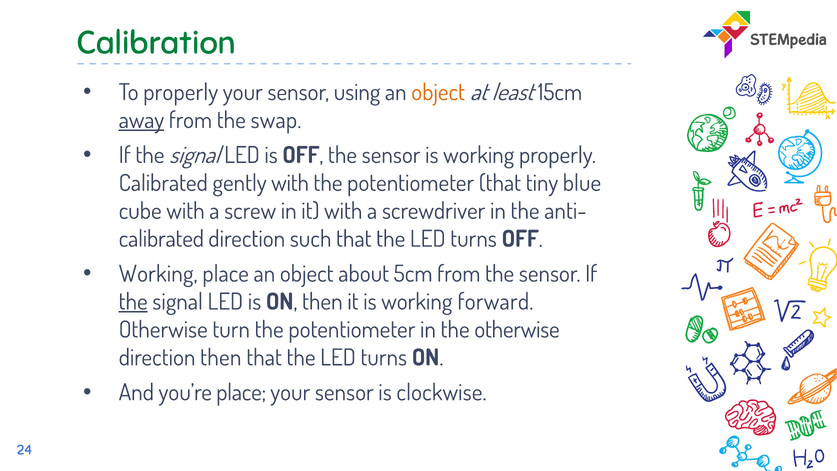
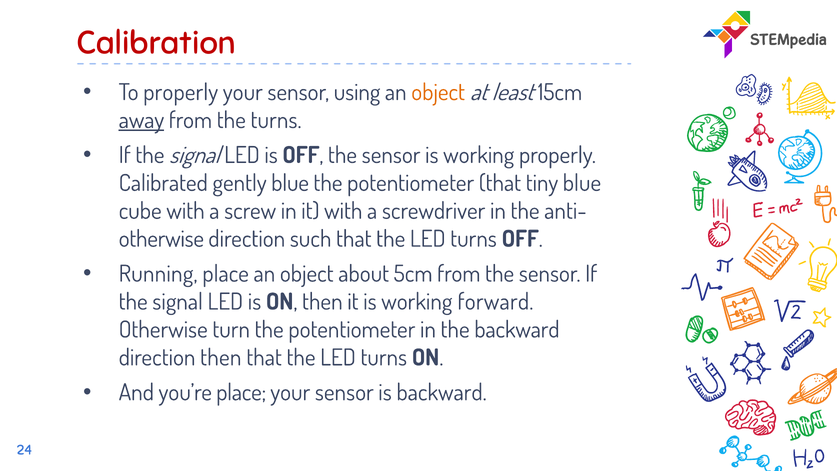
Calibration colour: green -> red
the swap: swap -> turns
gently with: with -> blue
calibrated at (161, 239): calibrated -> otherwise
Working at (158, 274): Working -> Running
the at (133, 302) underline: present -> none
the otherwise: otherwise -> backward
is clockwise: clockwise -> backward
